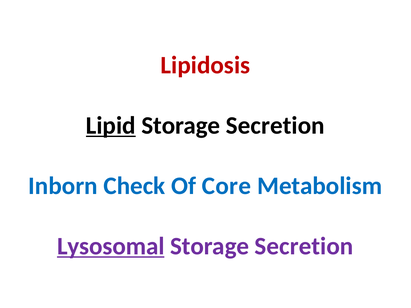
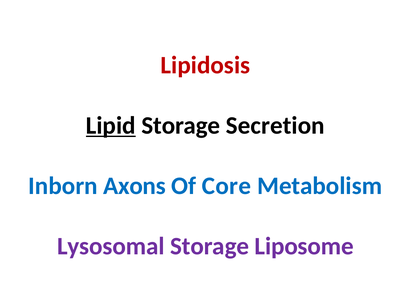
Check: Check -> Axons
Lysosomal underline: present -> none
Secretion at (304, 246): Secretion -> Liposome
